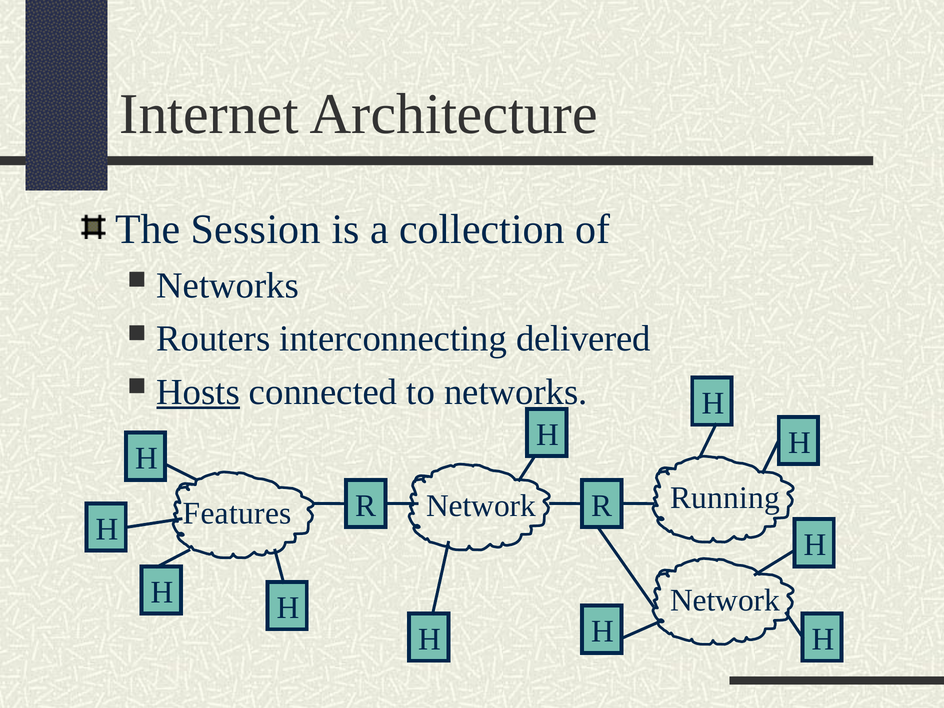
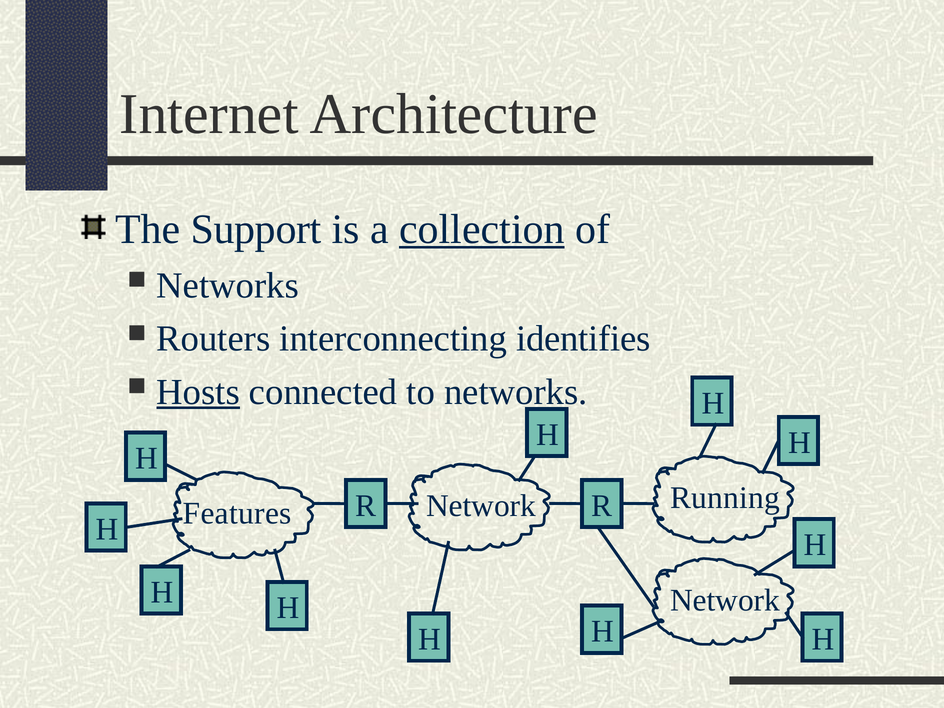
Session: Session -> Support
collection underline: none -> present
delivered: delivered -> identifies
